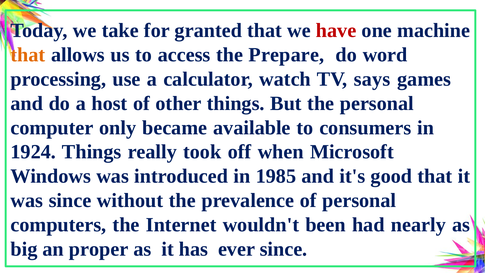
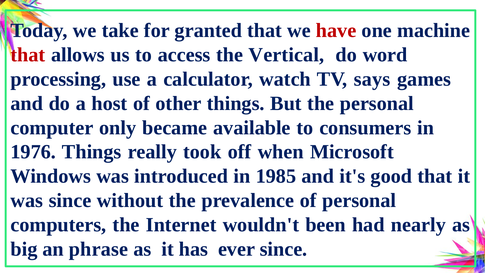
that at (28, 55) colour: orange -> red
Prepare: Prepare -> Vertical
1924: 1924 -> 1976
proper: proper -> phrase
